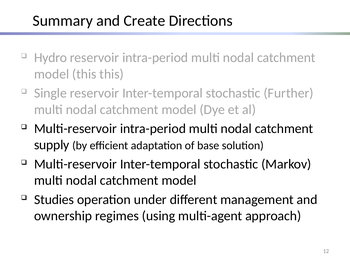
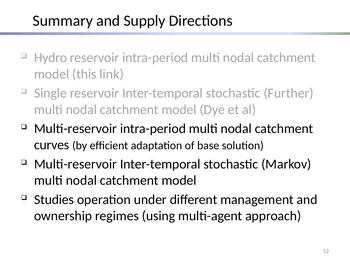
Create: Create -> Supply
this this: this -> link
supply: supply -> curves
